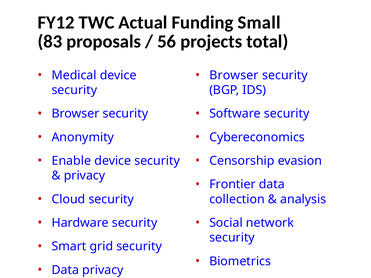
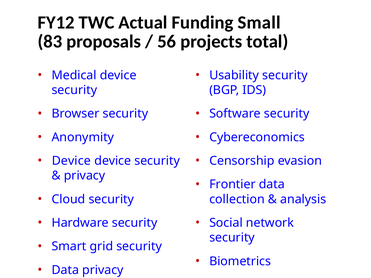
Browser at (234, 75): Browser -> Usability
Enable at (71, 161): Enable -> Device
